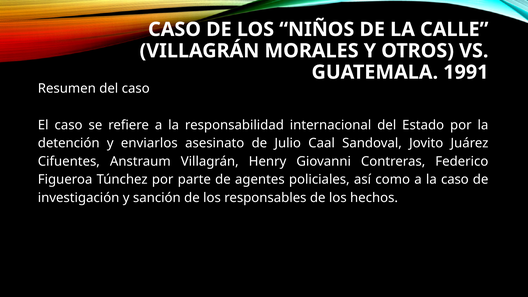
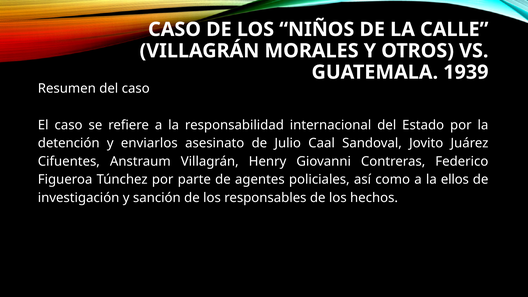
1991: 1991 -> 1939
la caso: caso -> ellos
